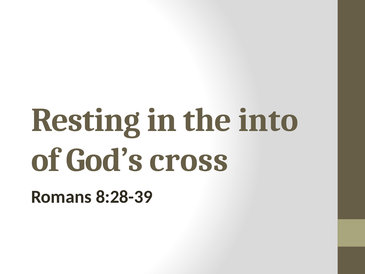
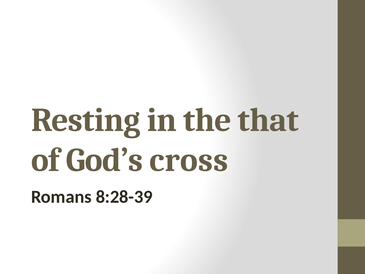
into: into -> that
